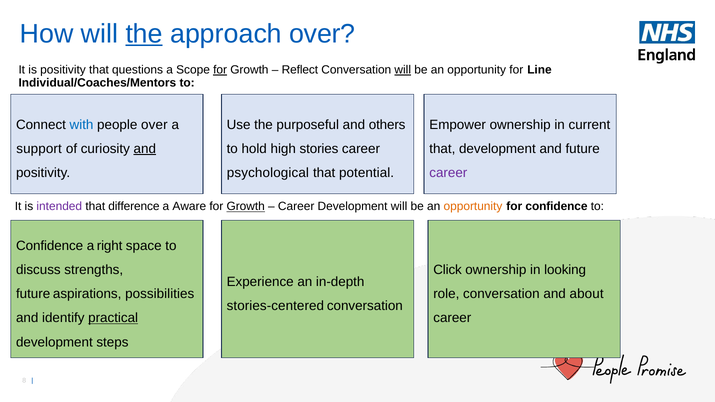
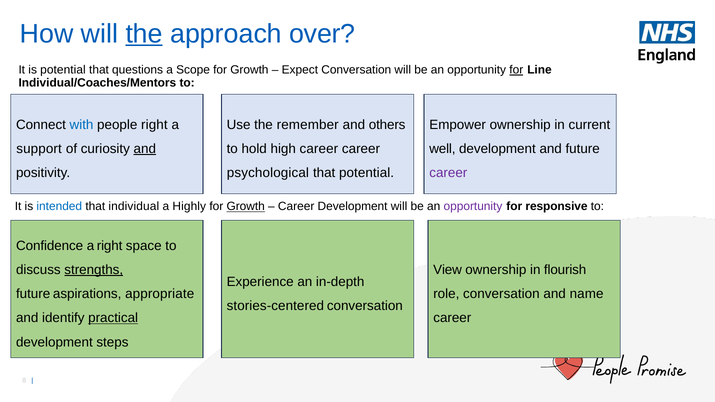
is positivity: positivity -> potential
for at (220, 70) underline: present -> none
Reflect: Reflect -> Expect
will at (403, 70) underline: present -> none
for at (516, 70) underline: none -> present
people over: over -> right
purposeful: purposeful -> remember
high stories: stories -> career
that at (442, 149): that -> well
intended colour: purple -> blue
difference: difference -> individual
Aware: Aware -> Highly
opportunity at (473, 207) colour: orange -> purple
for confidence: confidence -> responsive
strengths underline: none -> present
Click: Click -> View
looking: looking -> flourish
possibilities: possibilities -> appropriate
about: about -> name
